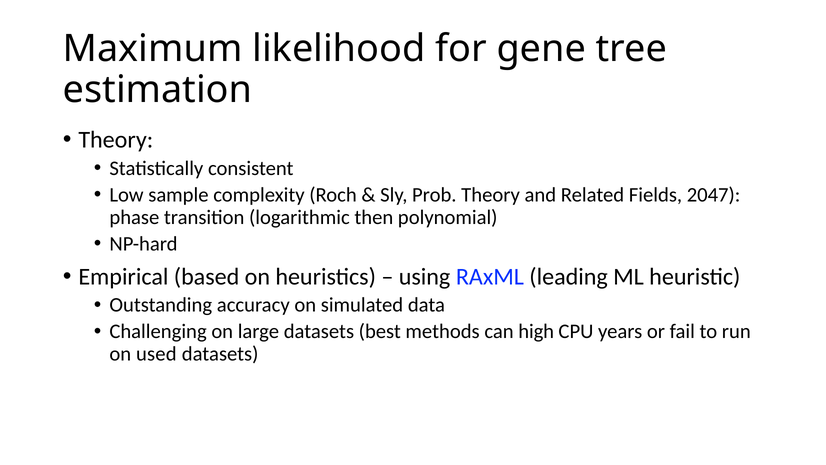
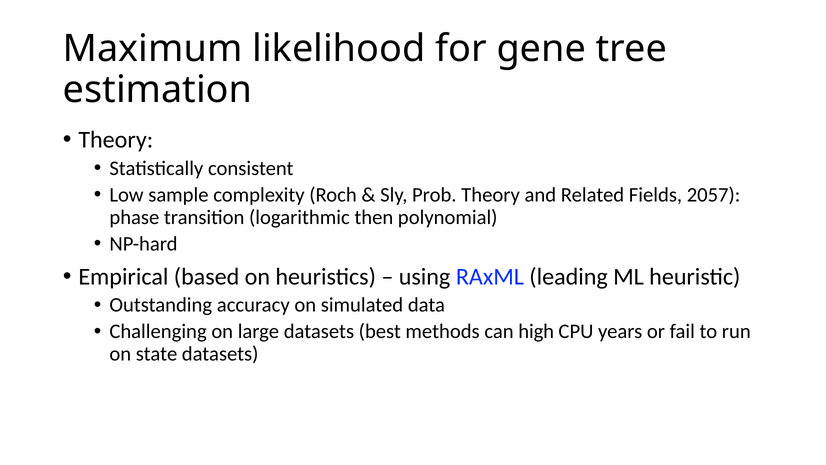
2047: 2047 -> 2057
used: used -> state
